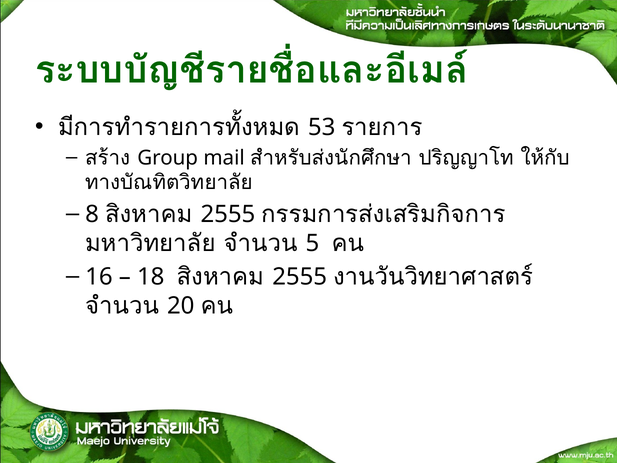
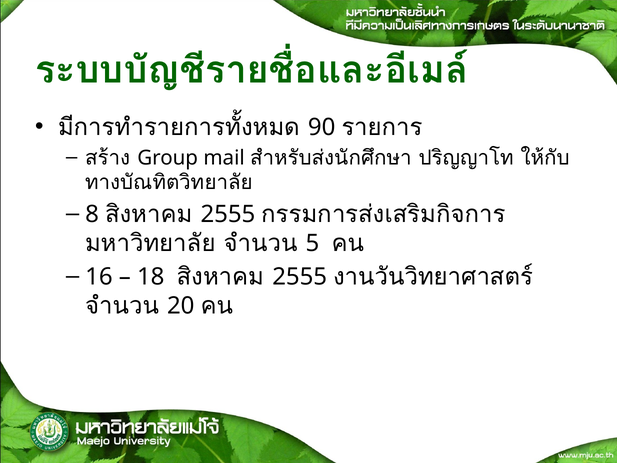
53: 53 -> 90
